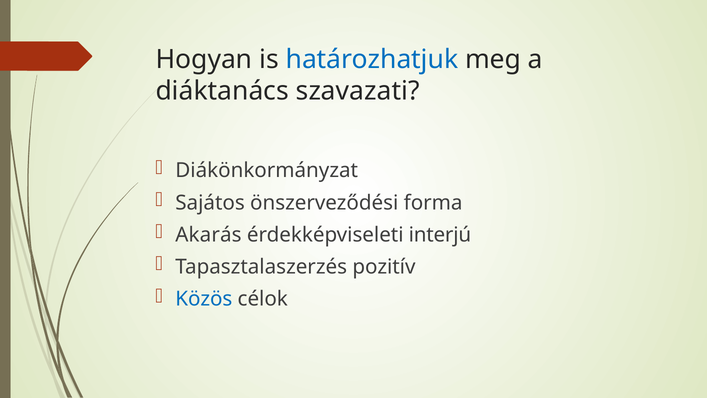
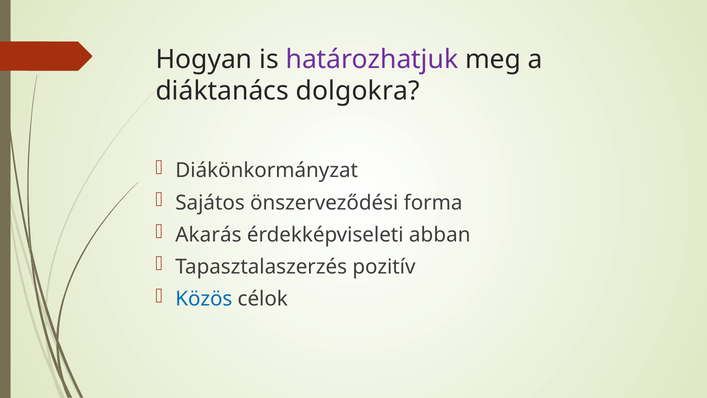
határozhatjuk colour: blue -> purple
szavazati: szavazati -> dolgokra
interjú: interjú -> abban
